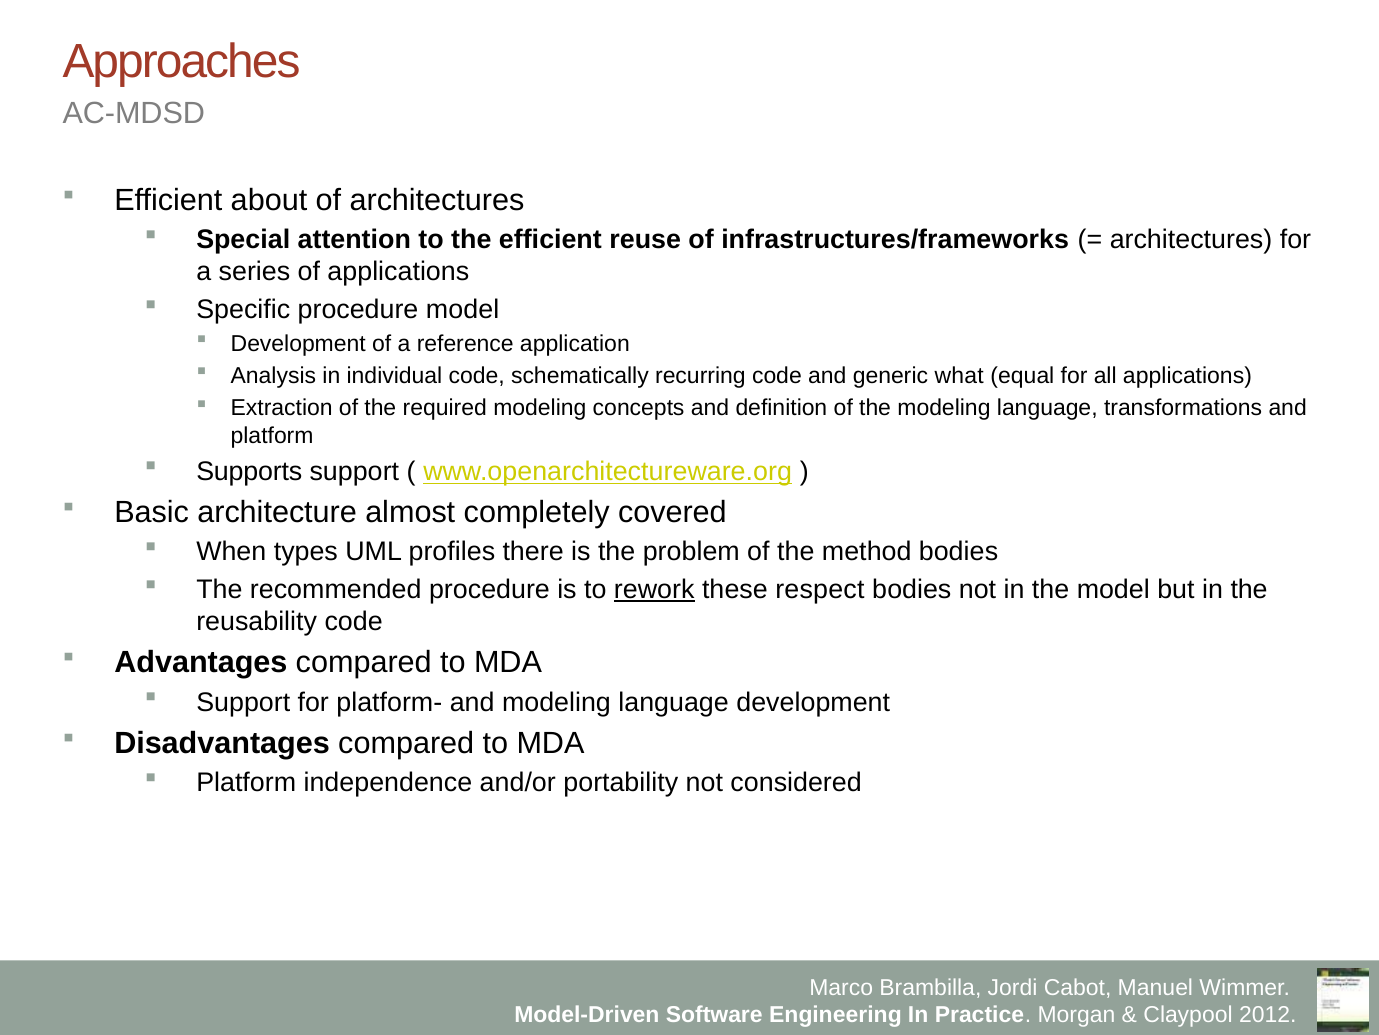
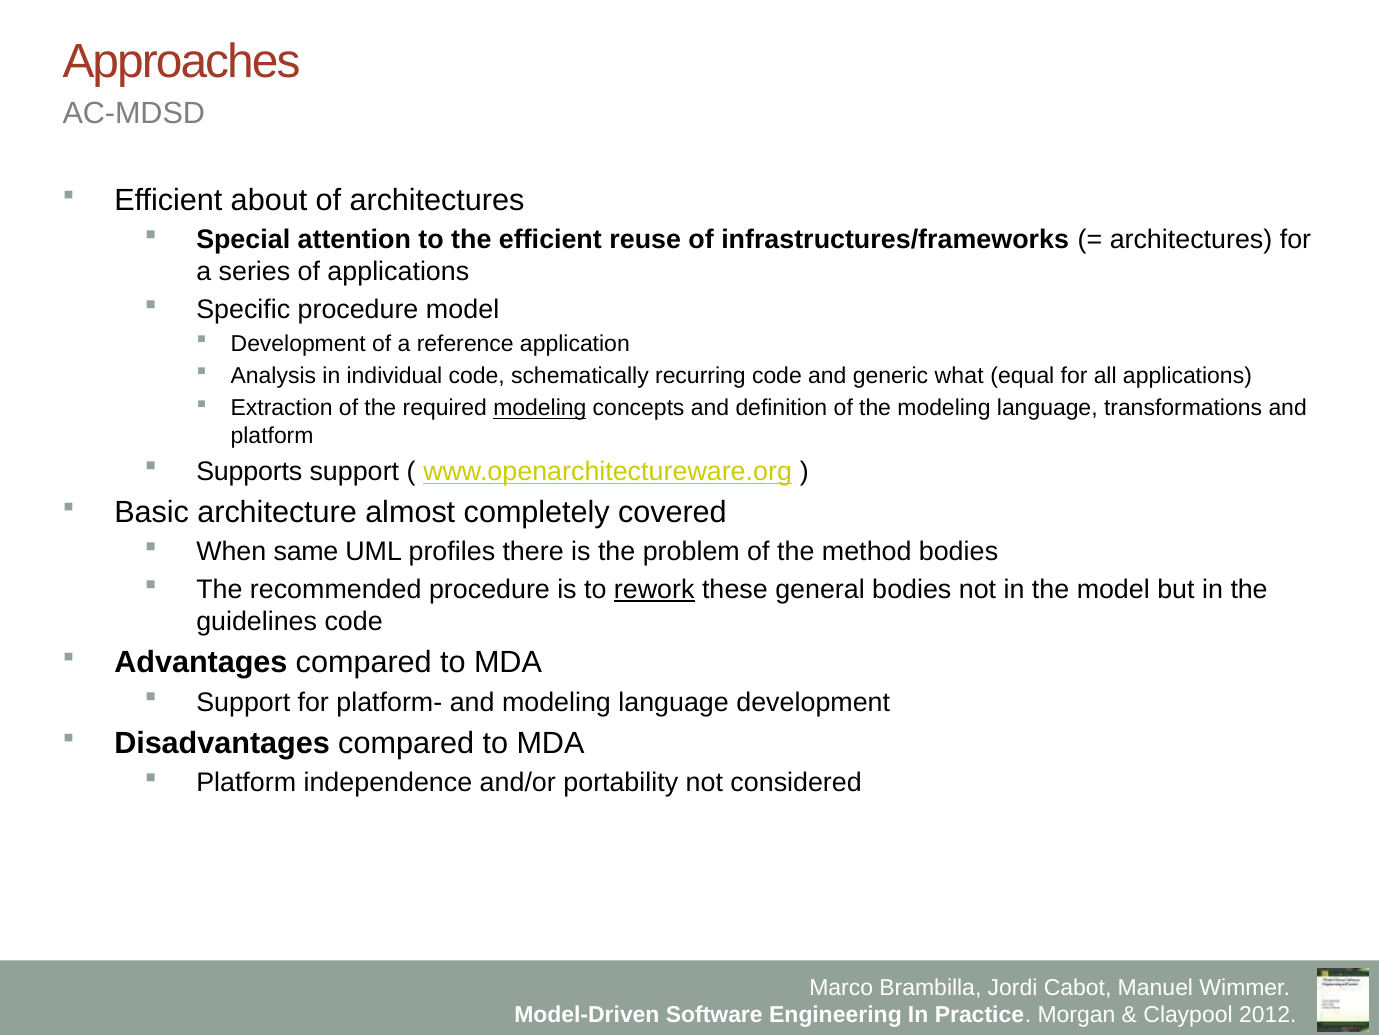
modeling at (540, 408) underline: none -> present
types: types -> same
respect: respect -> general
reusability: reusability -> guidelines
